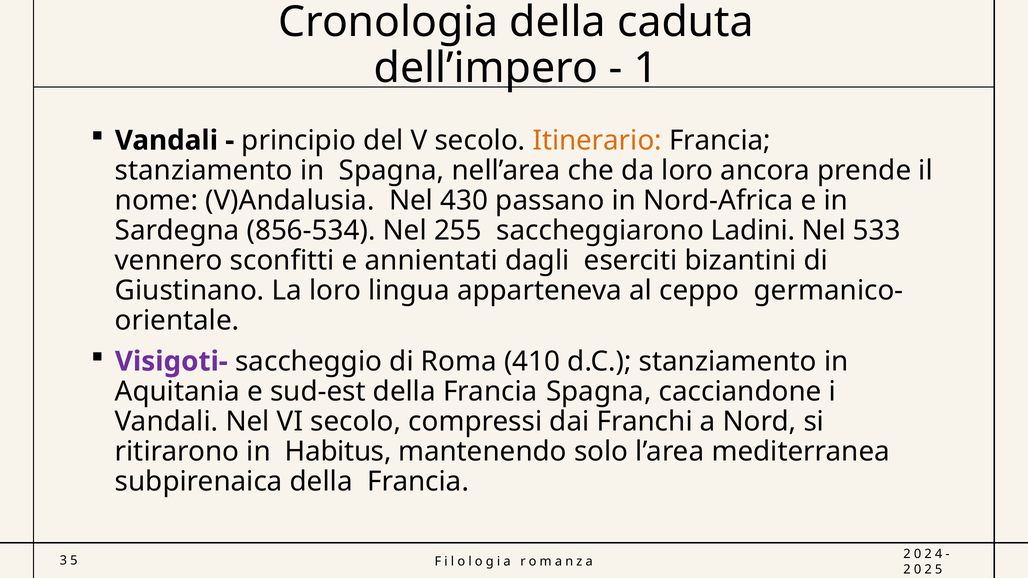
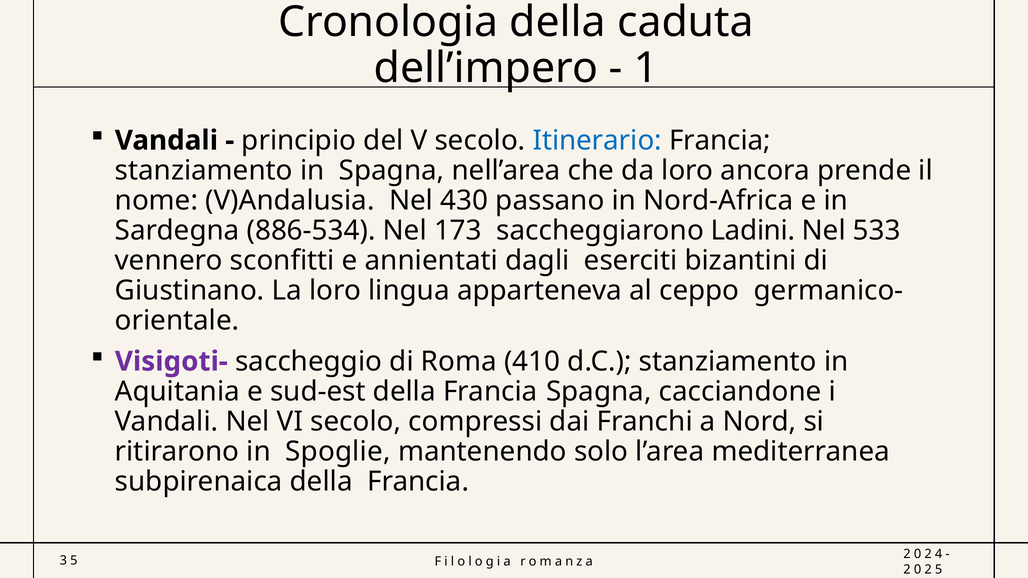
Itinerario colour: orange -> blue
856-534: 856-534 -> 886-534
255: 255 -> 173
Habitus: Habitus -> Spoglie
